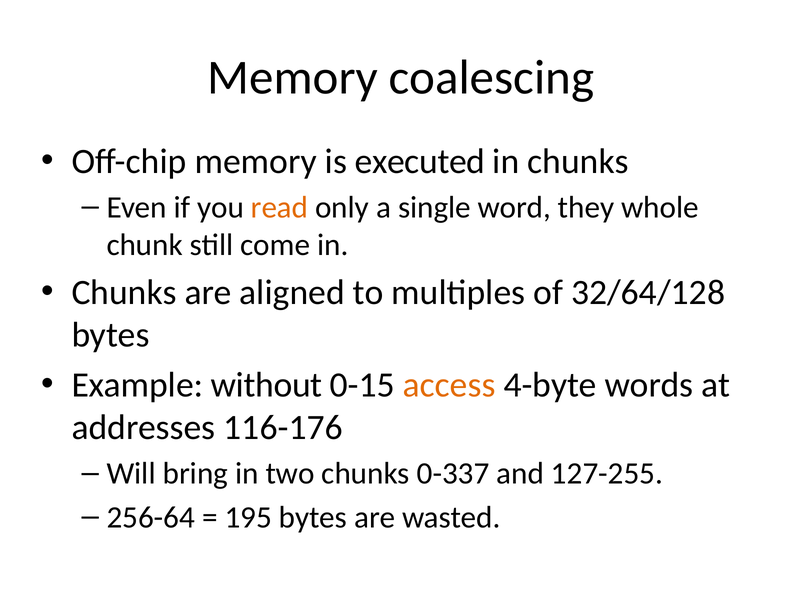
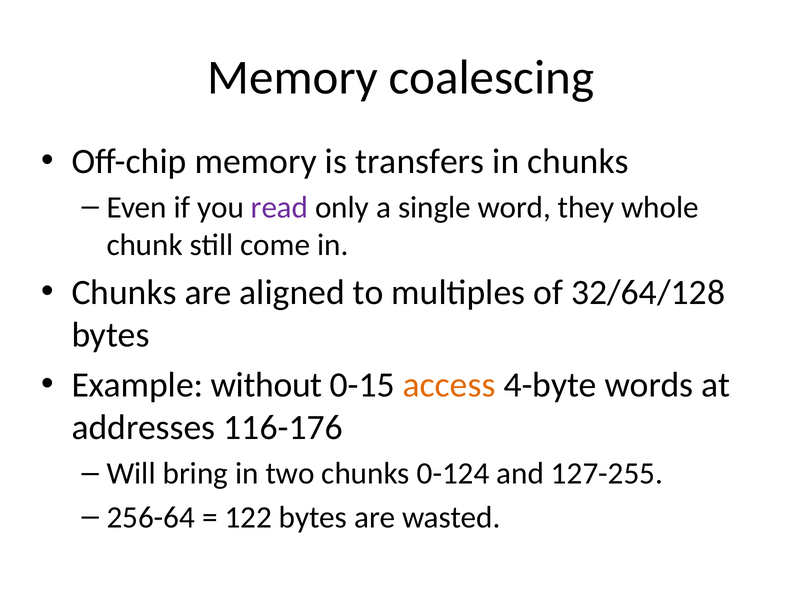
executed: executed -> transfers
read colour: orange -> purple
0-337: 0-337 -> 0-124
195: 195 -> 122
